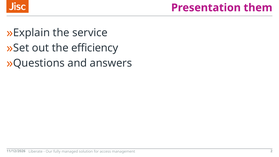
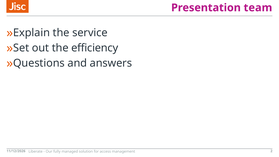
them: them -> team
